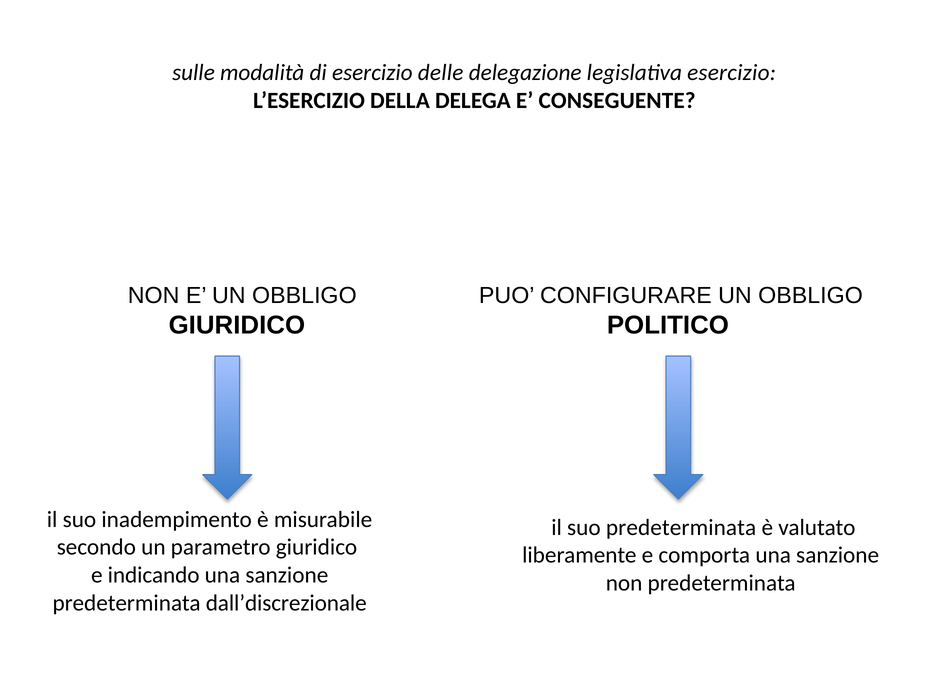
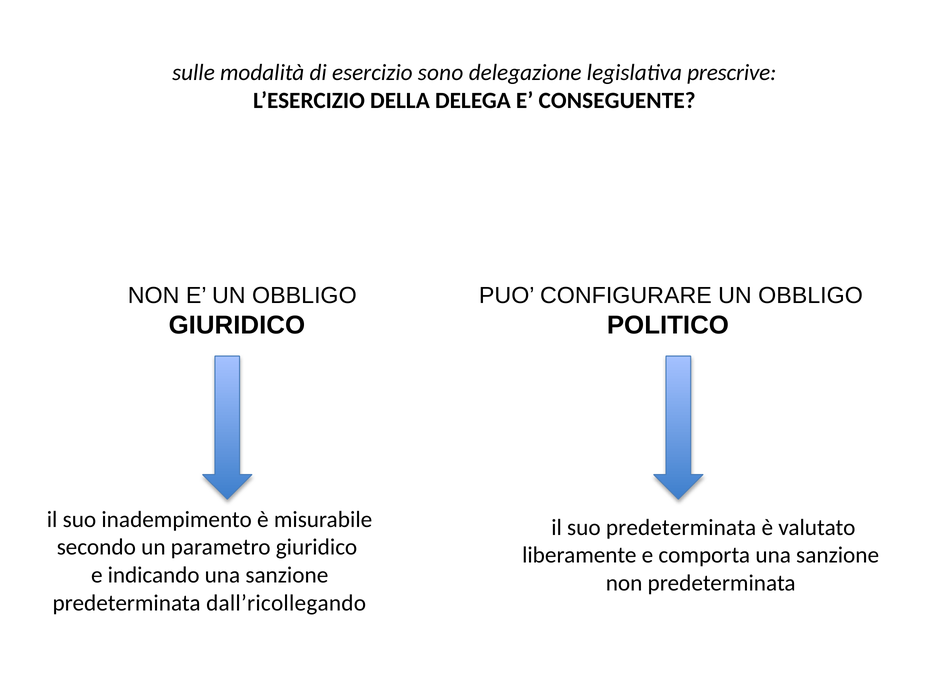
delle: delle -> sono
legislativa esercizio: esercizio -> prescrive
dall’discrezionale: dall’discrezionale -> dall’ricollegando
